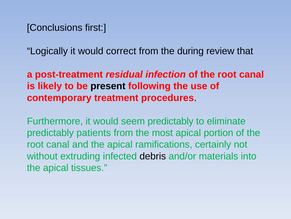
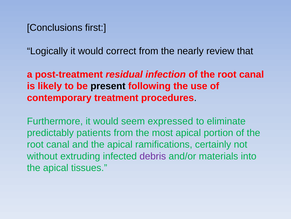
during: during -> nearly
seem predictably: predictably -> expressed
debris colour: black -> purple
